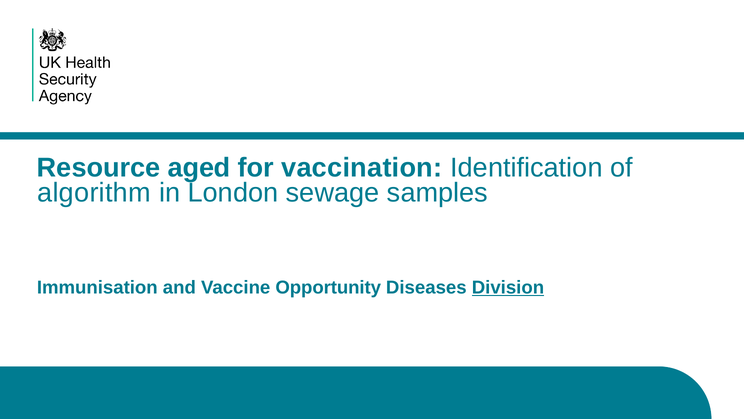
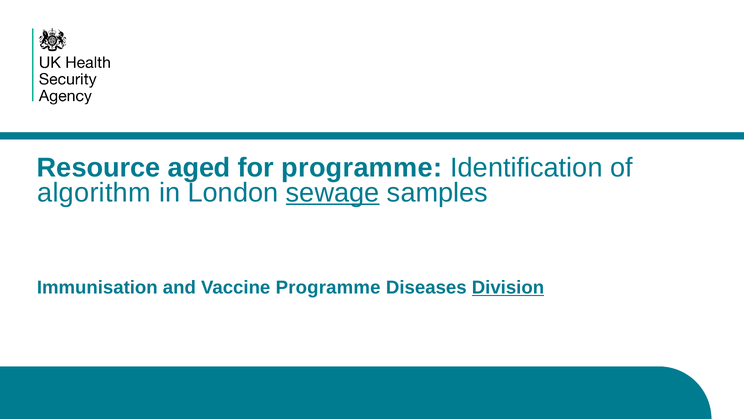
for vaccination: vaccination -> programme
sewage underline: none -> present
Vaccine Opportunity: Opportunity -> Programme
